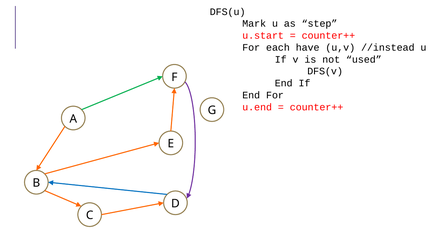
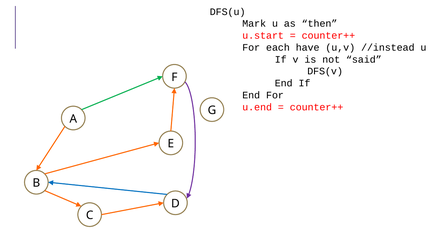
step: step -> then
used: used -> said
